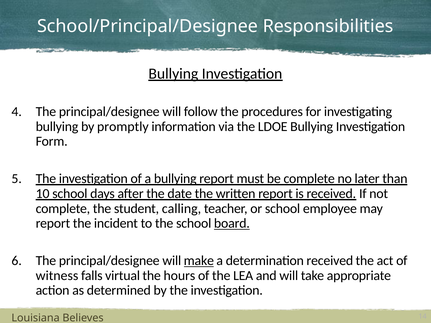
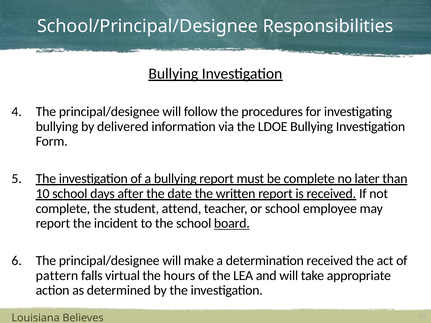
promptly: promptly -> delivered
calling: calling -> attend
make underline: present -> none
witness: witness -> pattern
